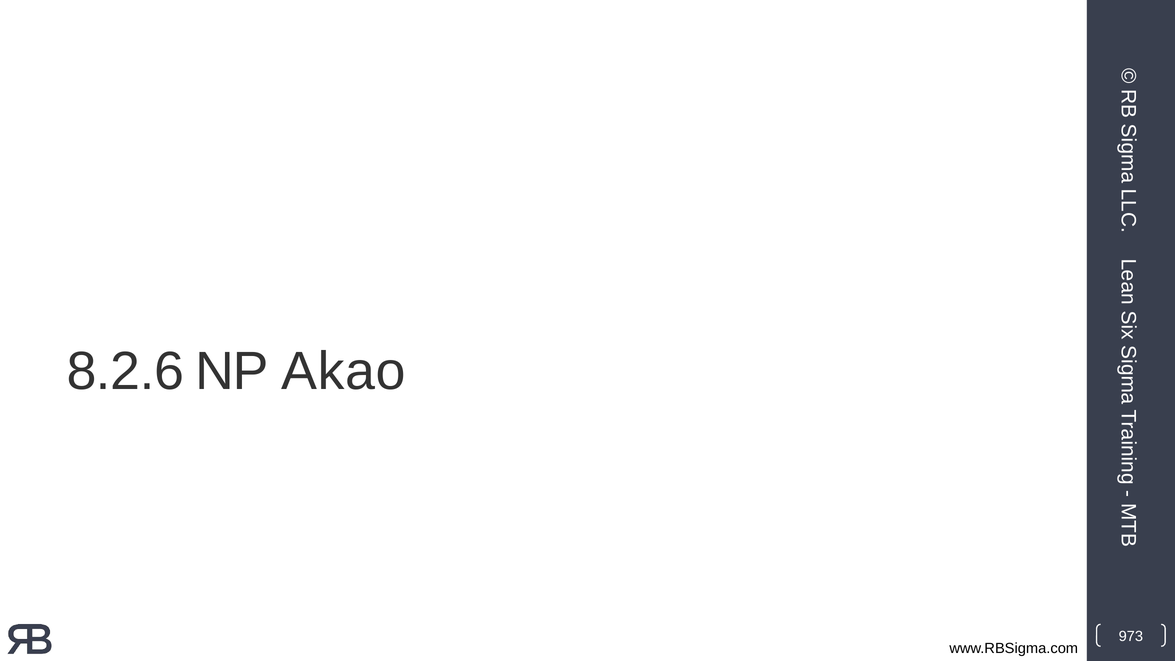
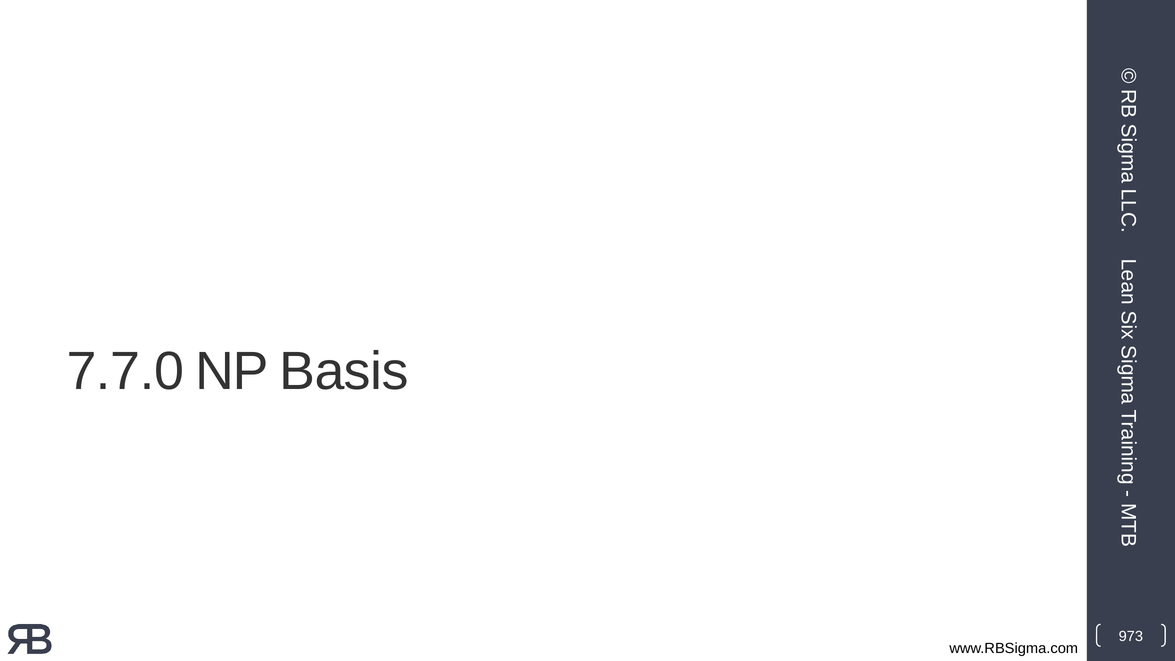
8.2.6: 8.2.6 -> 7.7.0
Akao: Akao -> Basis
